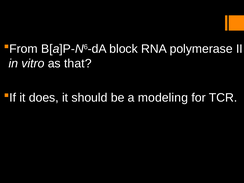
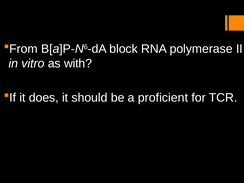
that: that -> with
modeling: modeling -> proficient
